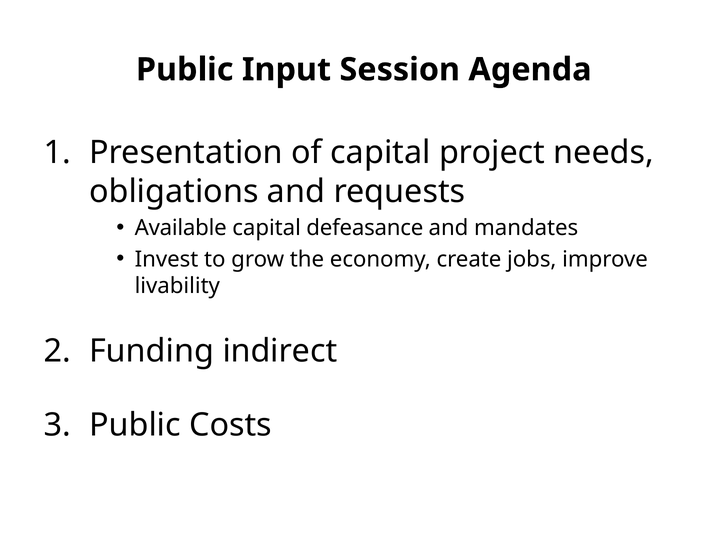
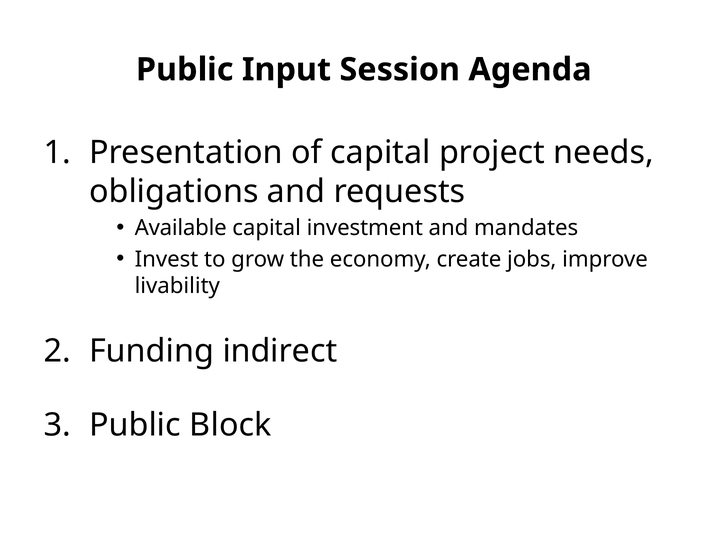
defeasance: defeasance -> investment
Costs: Costs -> Block
